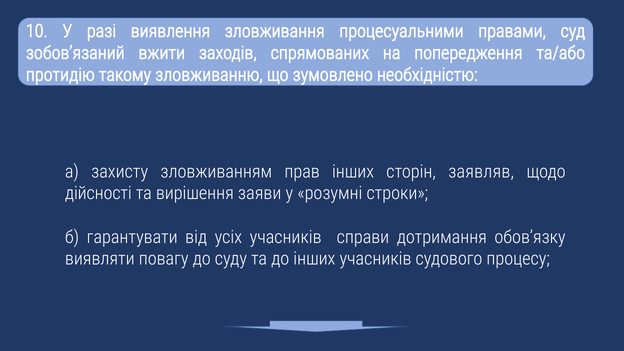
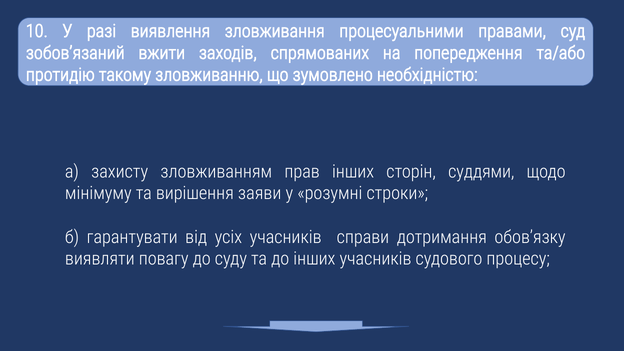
заявляв: заявляв -> суддями
дійсності: дійсності -> мінімуму
